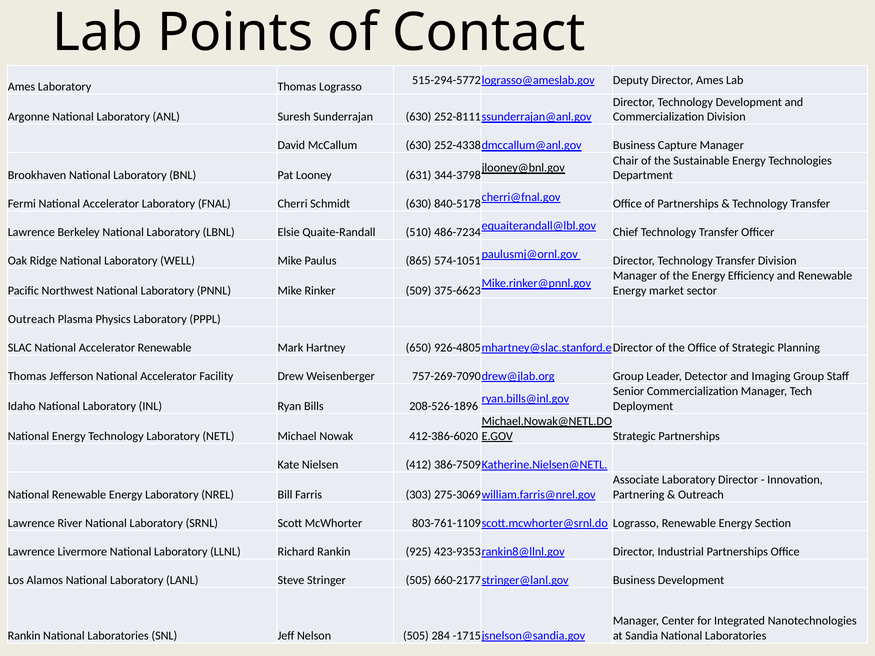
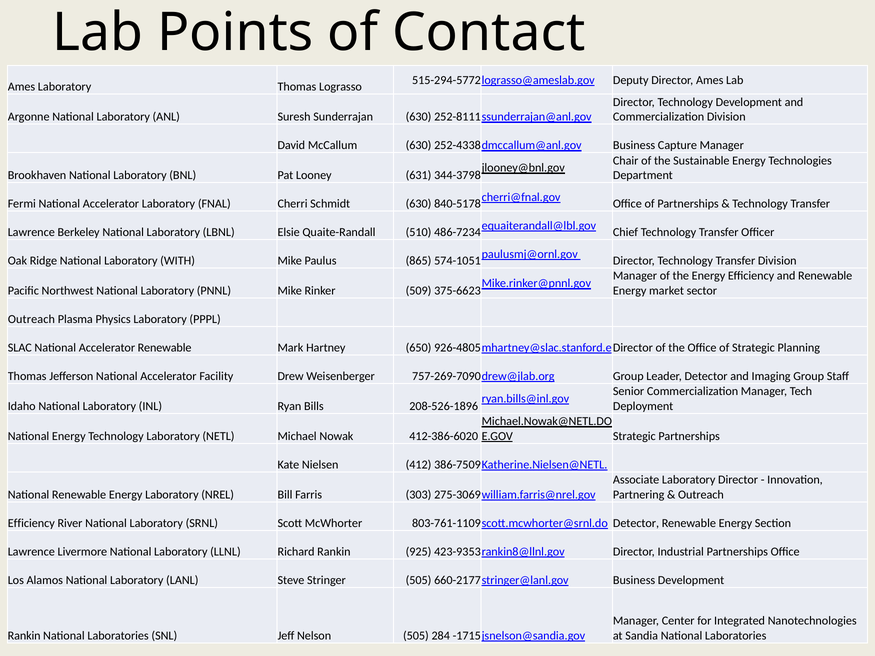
WELL: WELL -> WITH
Lawrence at (31, 523): Lawrence -> Efficiency
Lograsso at (636, 523): Lograsso -> Detector
